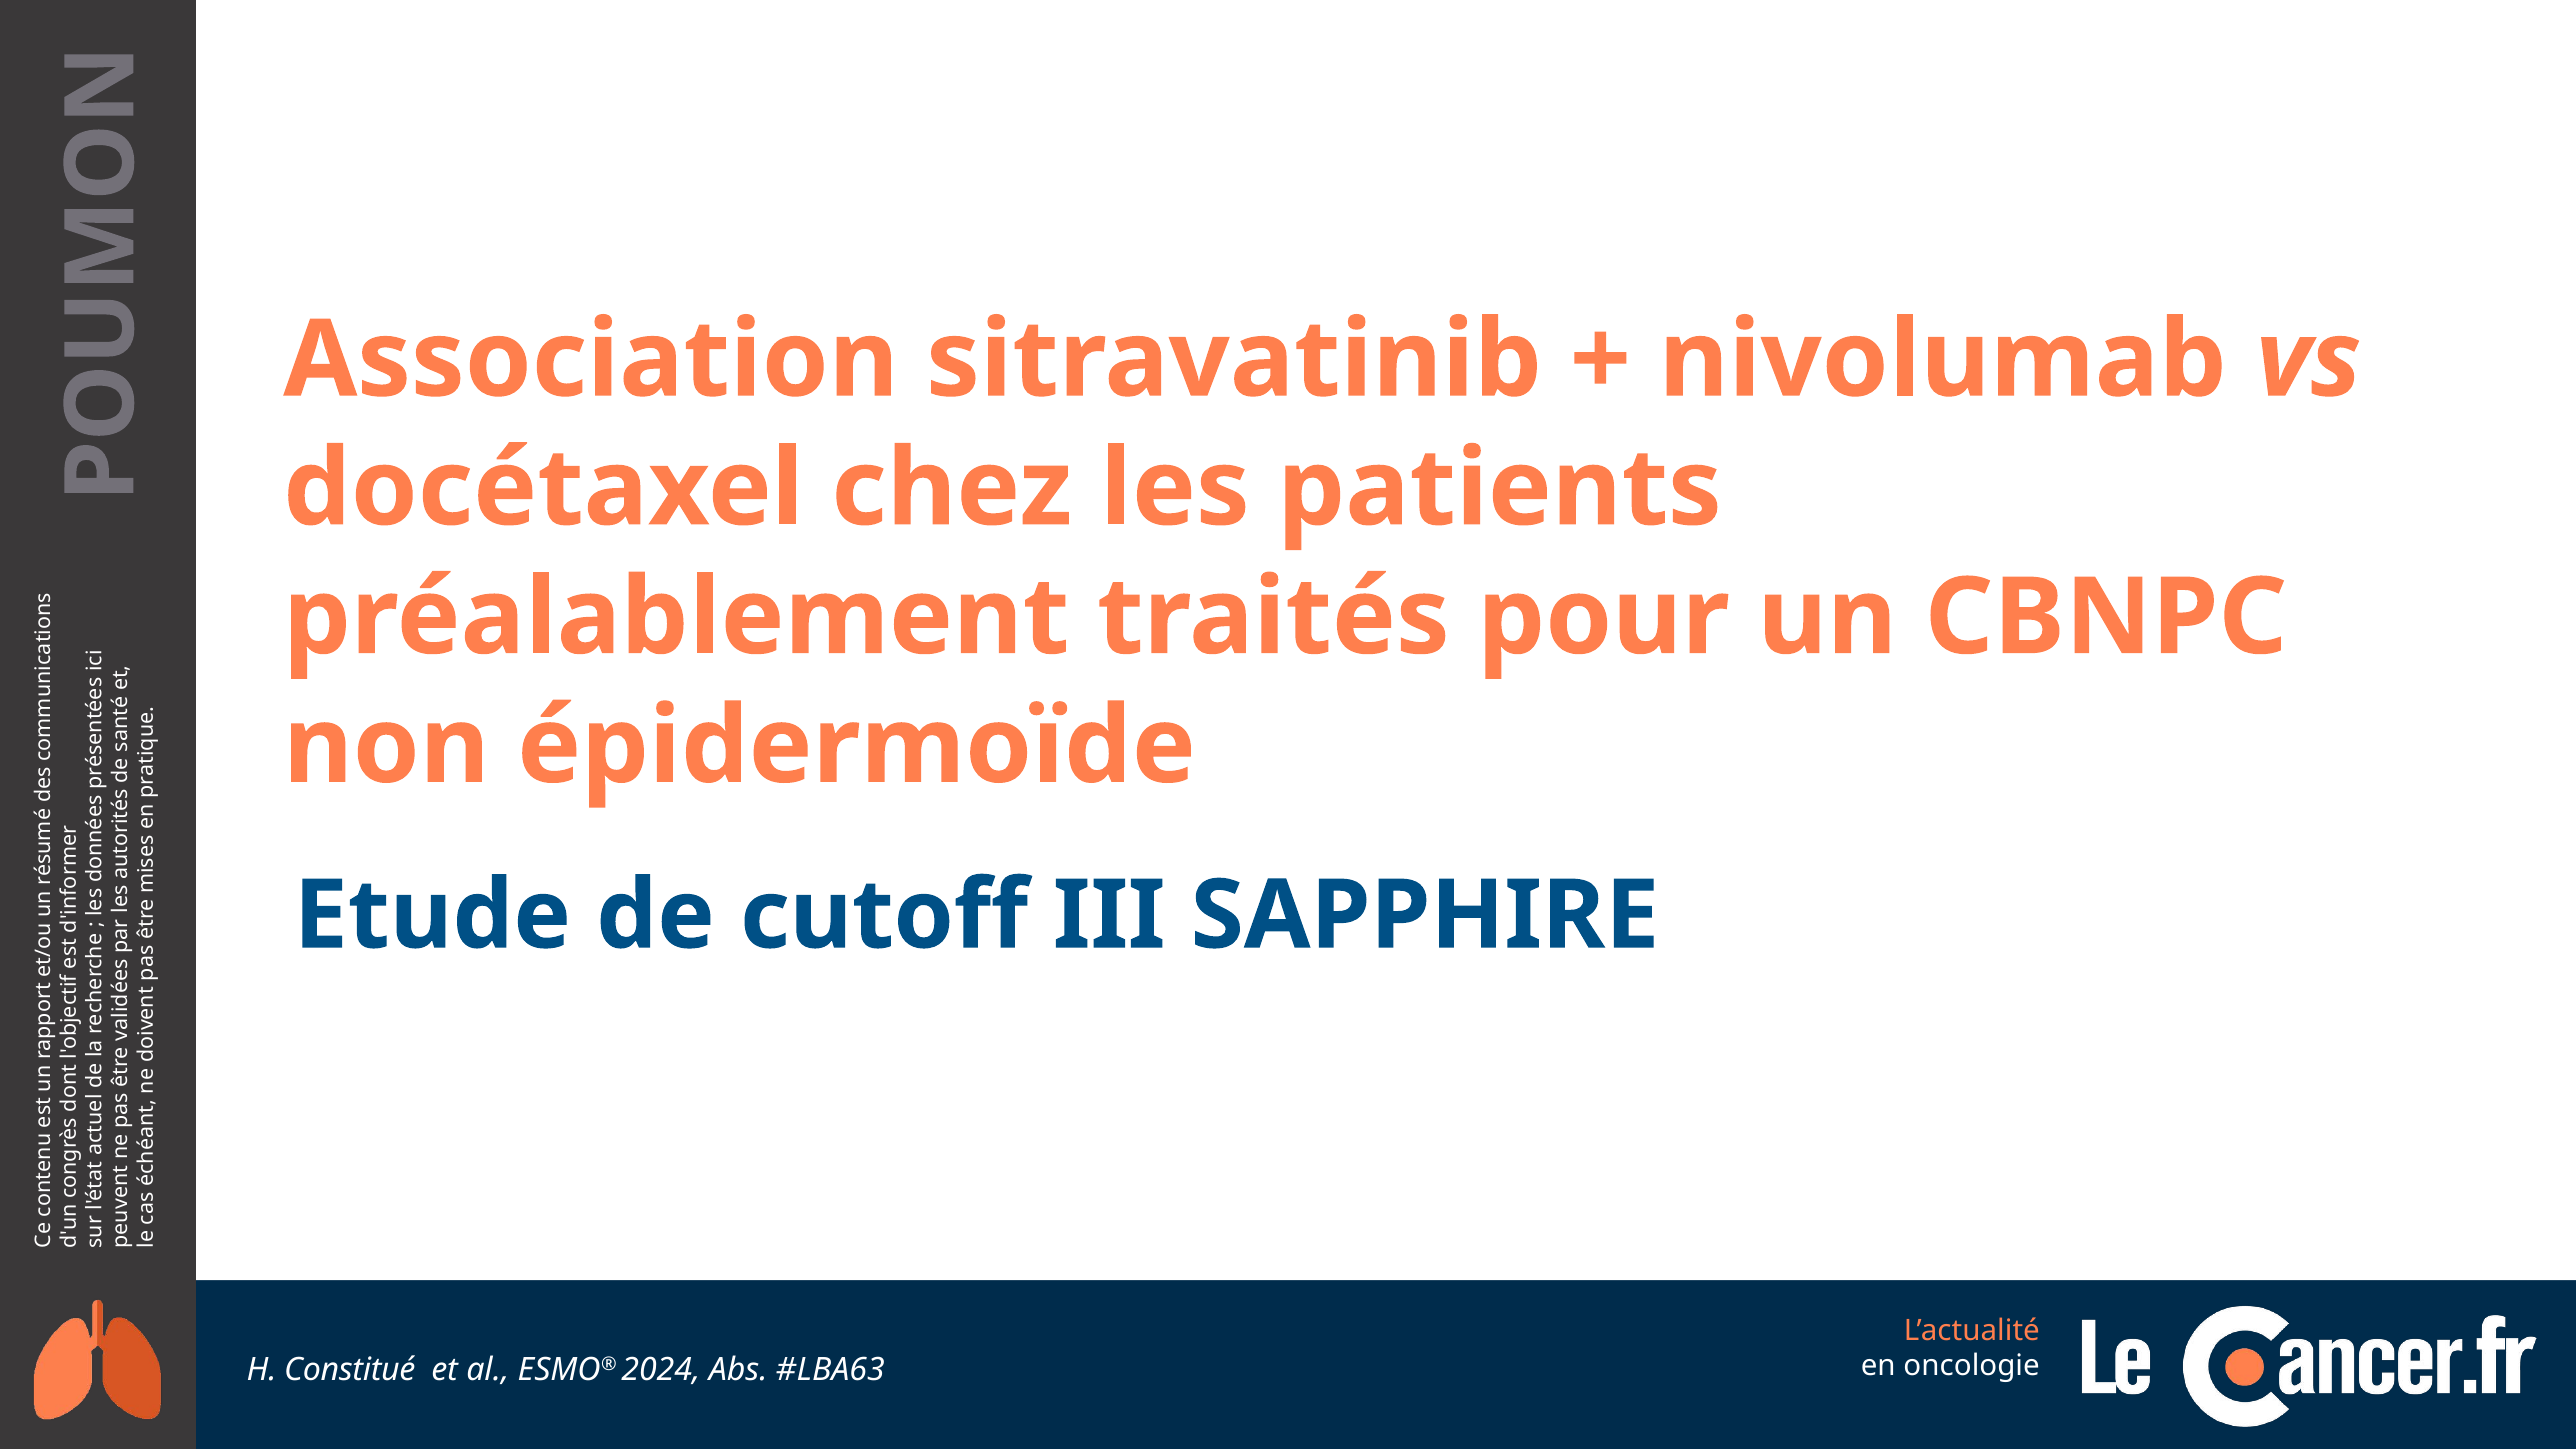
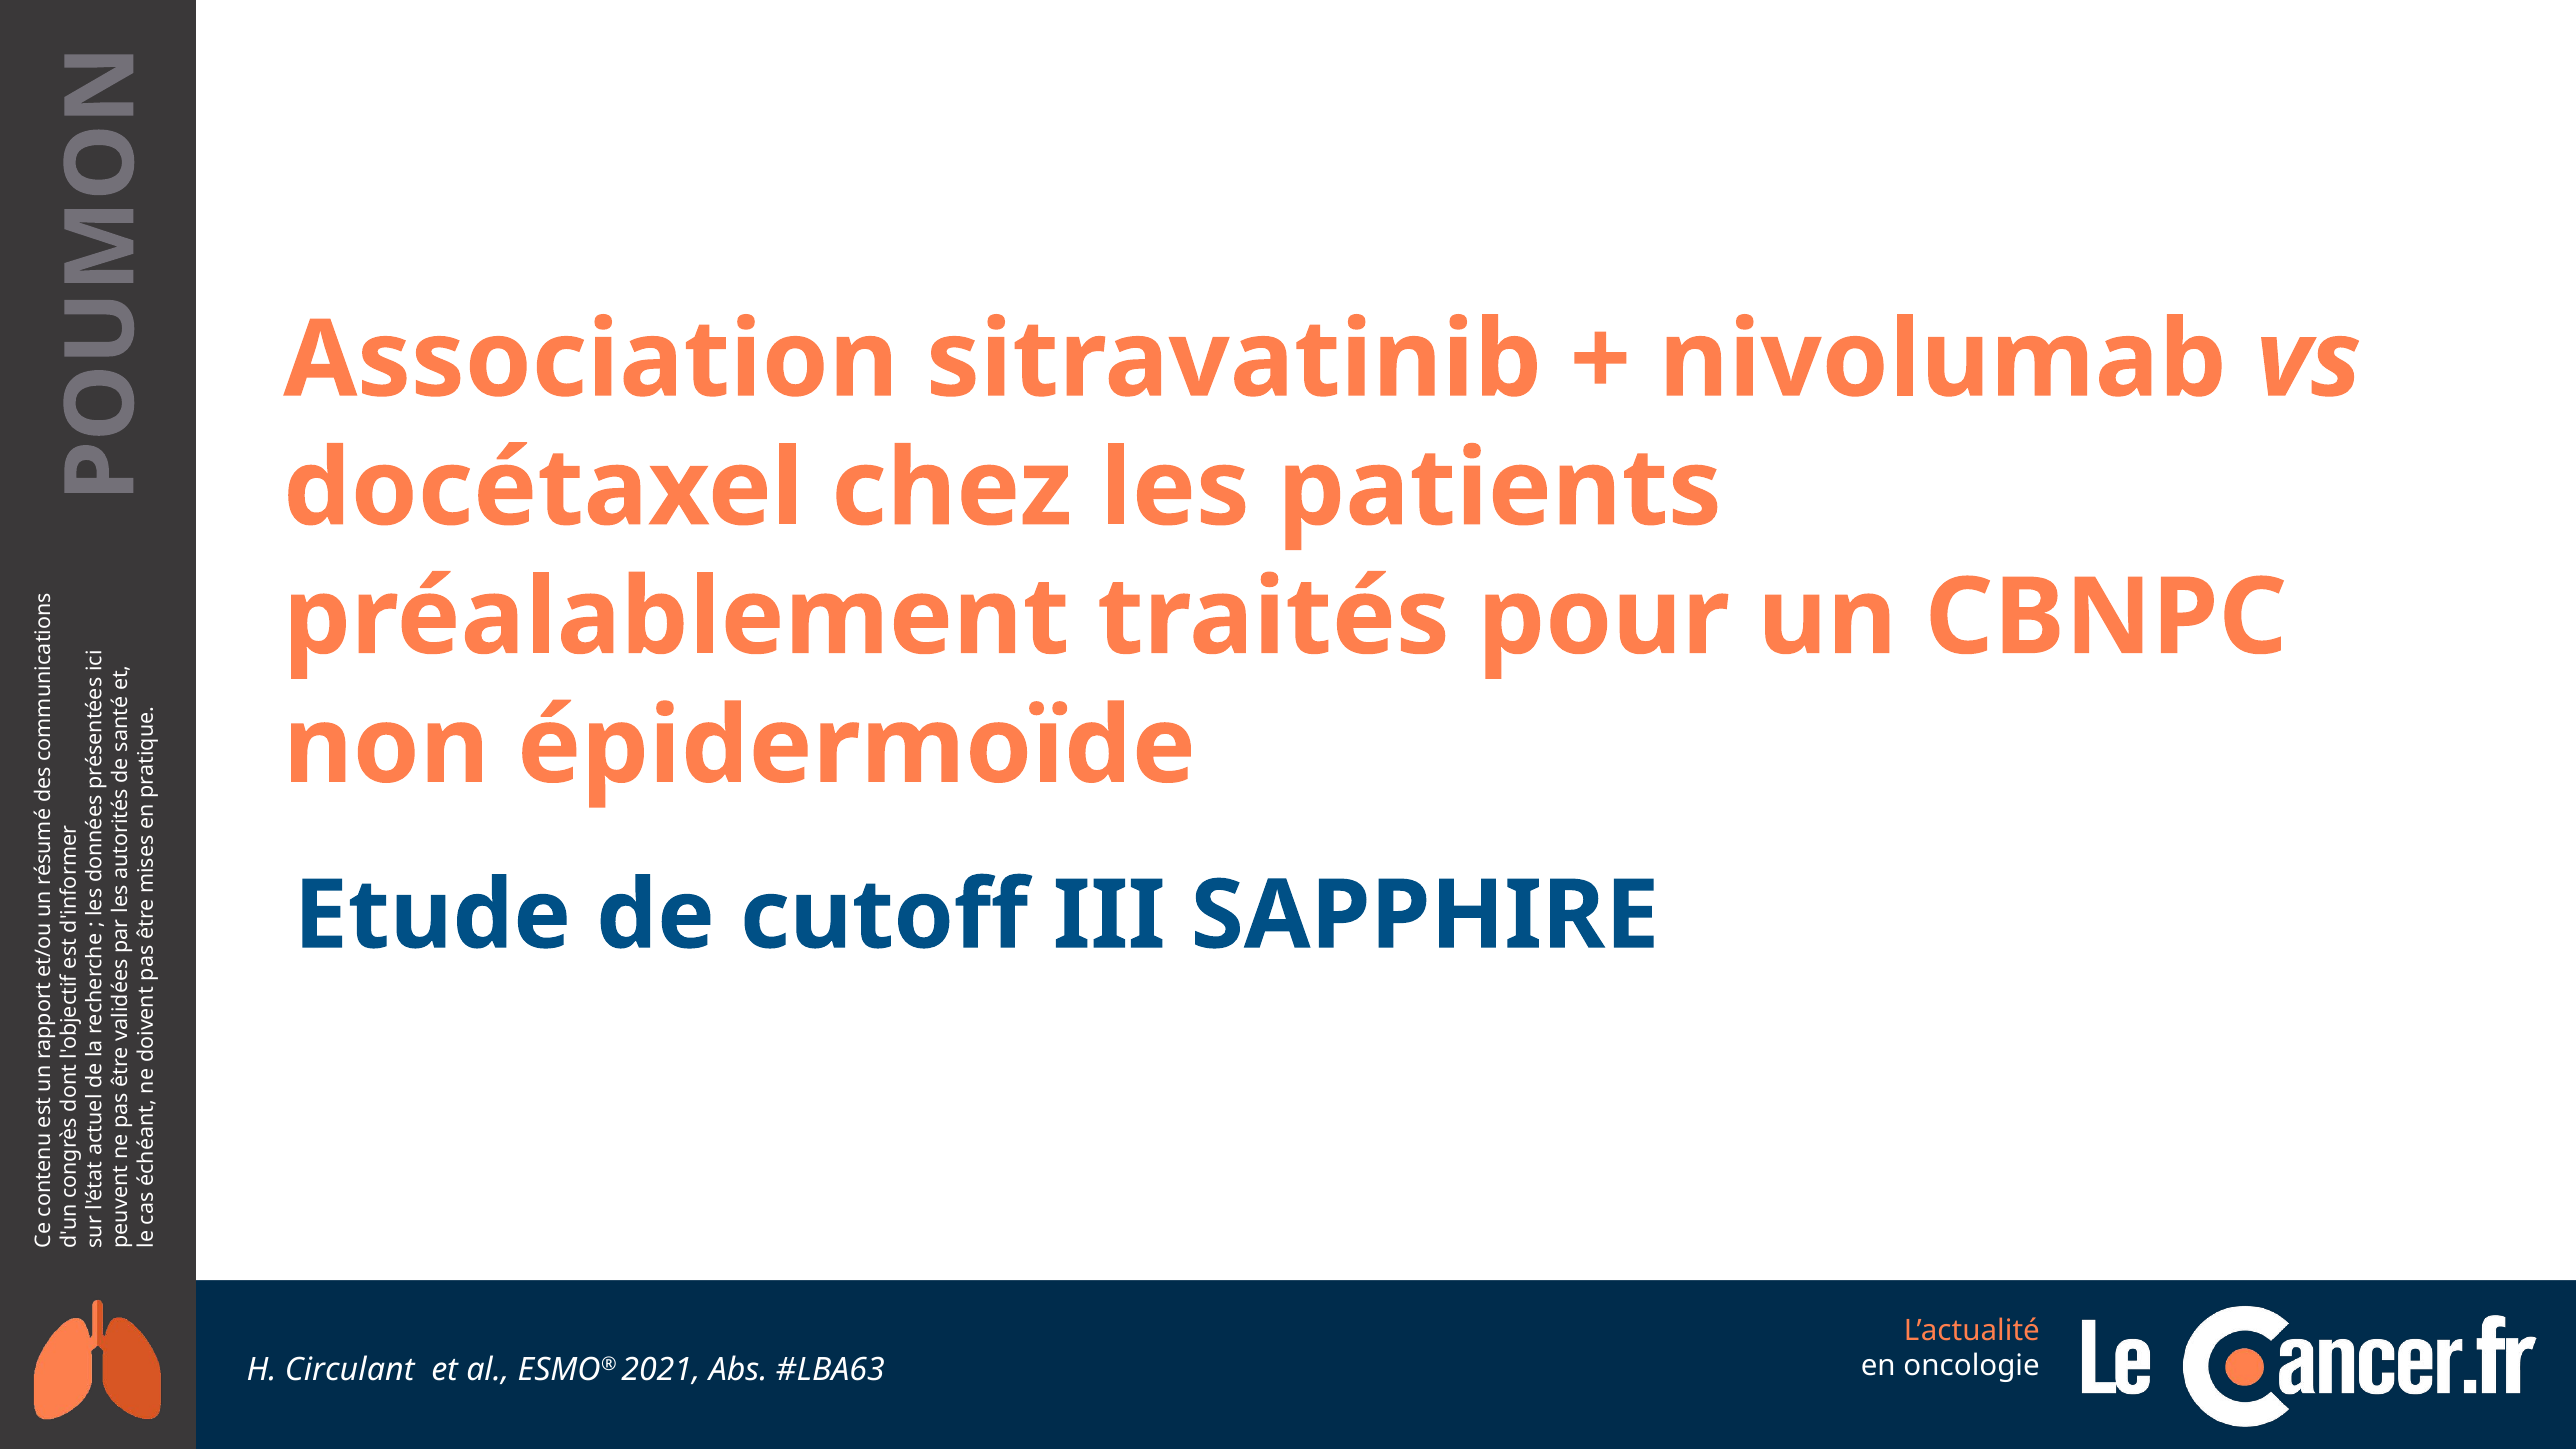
Constitué: Constitué -> Circulant
2024: 2024 -> 2021
